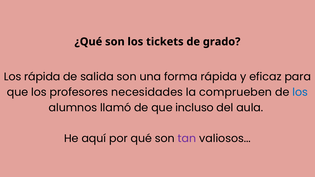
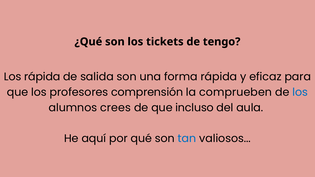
grado: grado -> tengo
necesidades: necesidades -> comprensión
llamó: llamó -> crees
tan colour: purple -> blue
